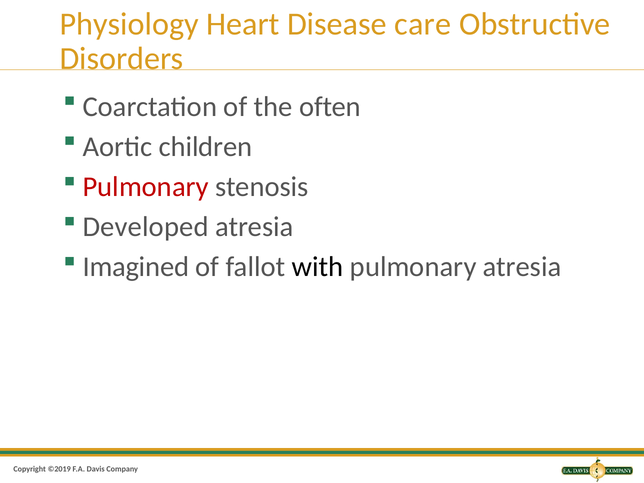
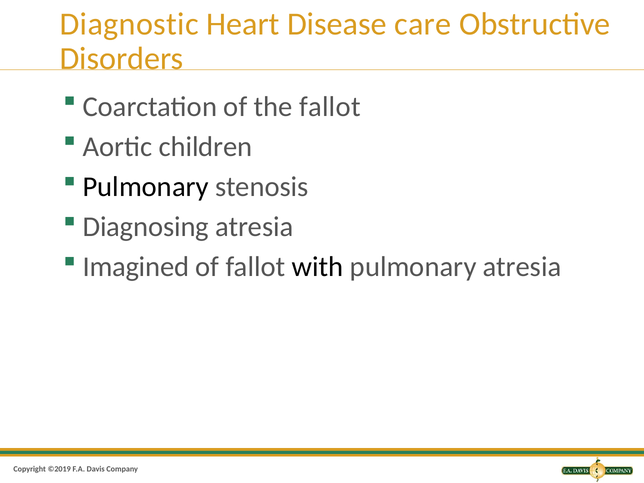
Physiology: Physiology -> Diagnostic
the often: often -> fallot
Pulmonary at (146, 187) colour: red -> black
Developed: Developed -> Diagnosing
